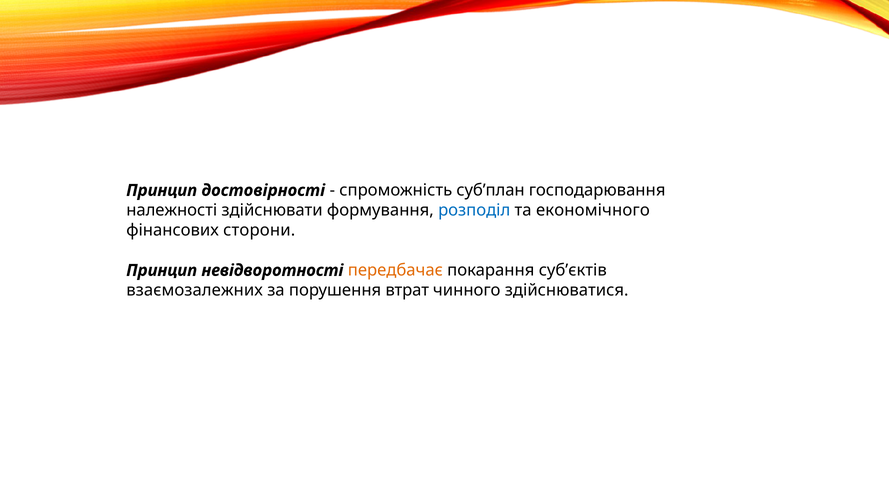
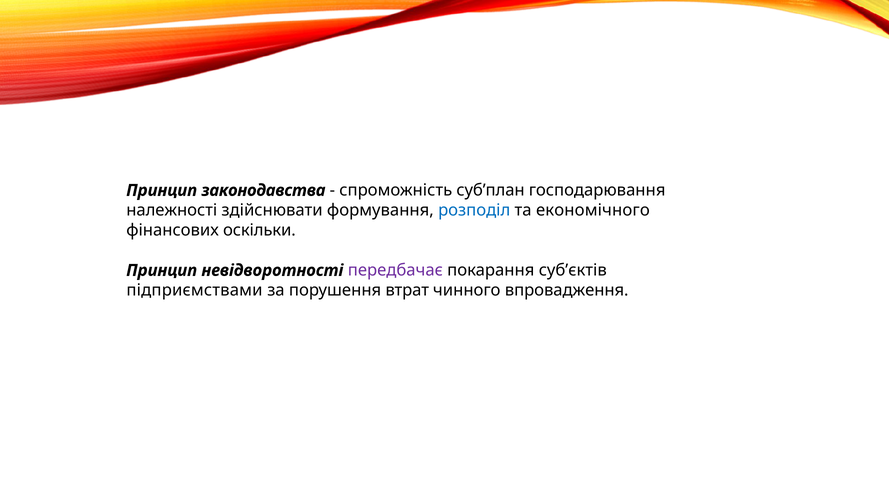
достовірності: достовірності -> законодавства
сторони: сторони -> оскільки
передбачає colour: orange -> purple
взаємозалежних: взаємозалежних -> підприємствами
здійснюватися: здійснюватися -> впровадження
